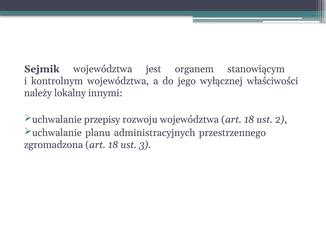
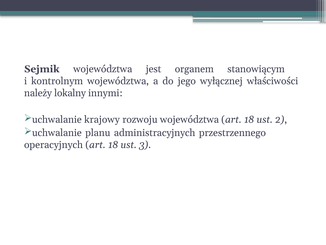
przepisy: przepisy -> krajowy
zgromadzona: zgromadzona -> operacyjnych
